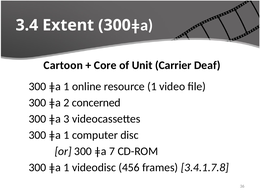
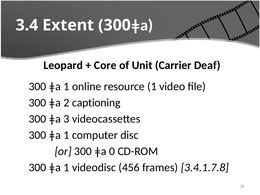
Cartoon: Cartoon -> Leopard
concerned: concerned -> captioning
7: 7 -> 0
